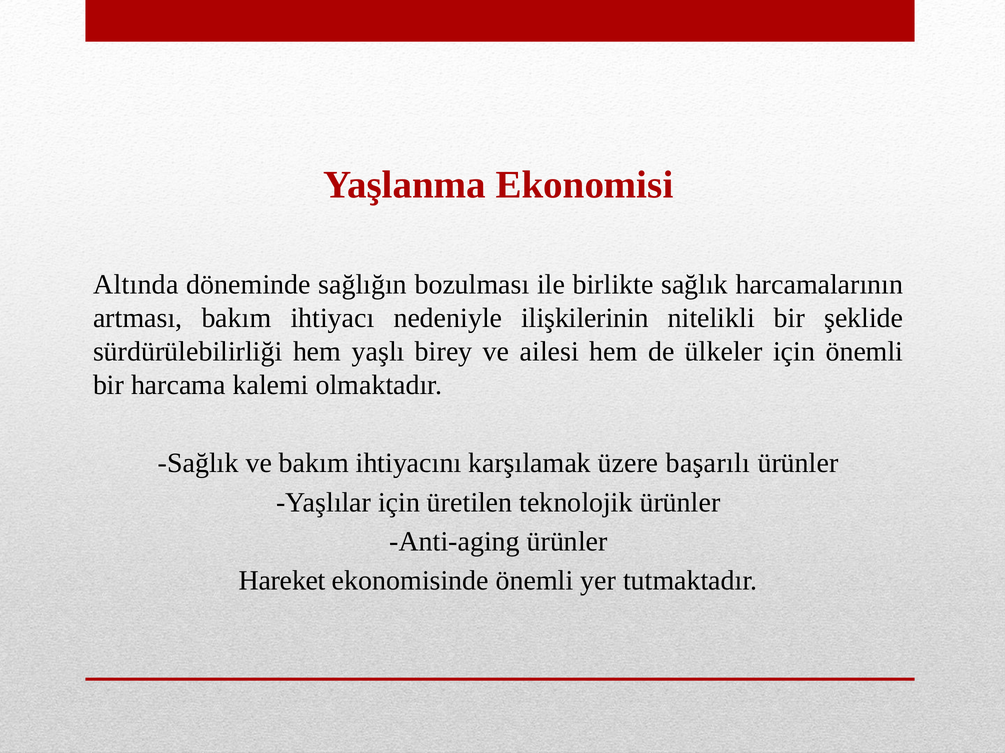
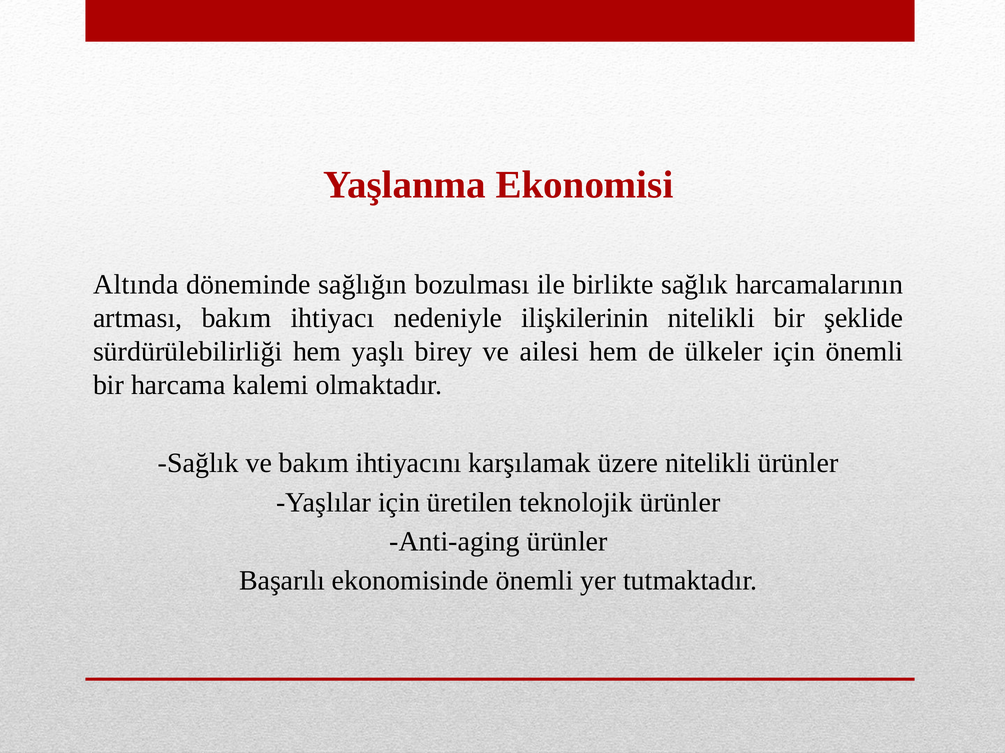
üzere başarılı: başarılı -> nitelikli
Hareket: Hareket -> Başarılı
